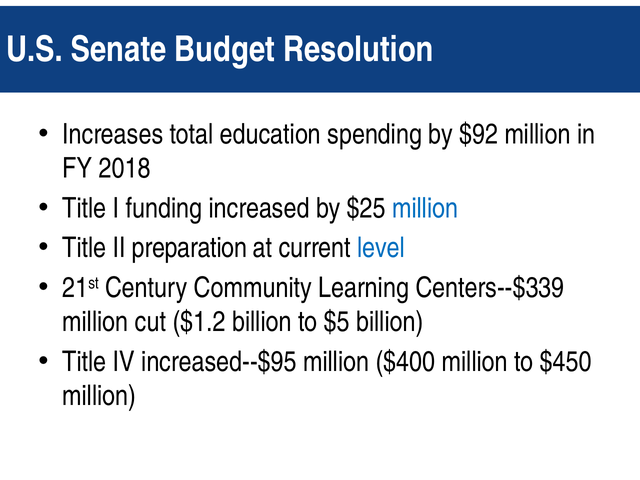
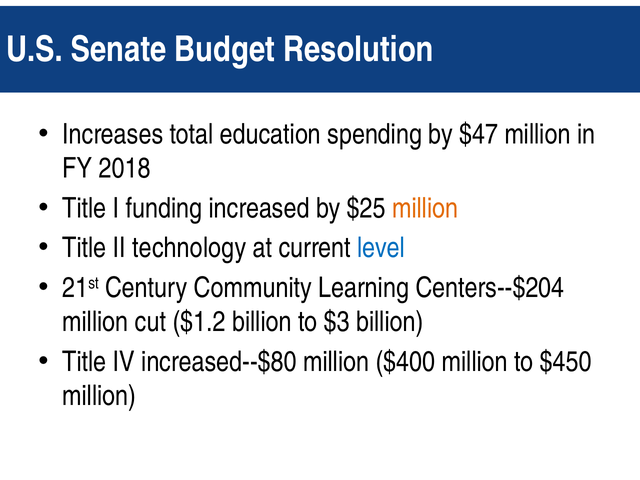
$92: $92 -> $47
million at (425, 208) colour: blue -> orange
preparation: preparation -> technology
Centers--$339: Centers--$339 -> Centers--$204
$5: $5 -> $3
increased--$95: increased--$95 -> increased--$80
